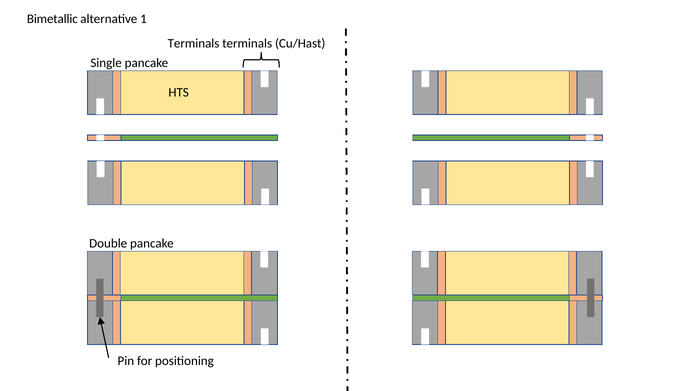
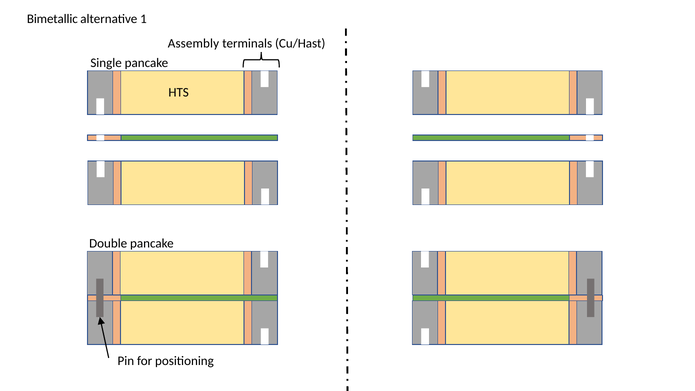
Terminals at (194, 43): Terminals -> Assembly
